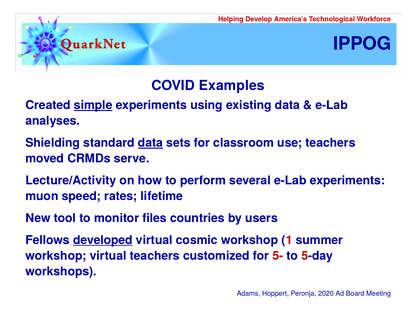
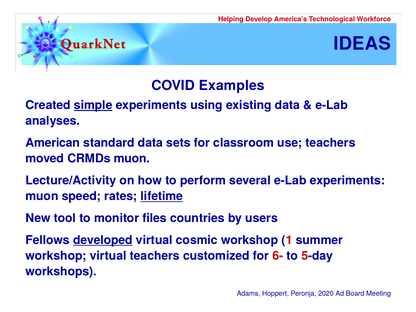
IPPOG: IPPOG -> IDEAS
Shielding: Shielding -> American
data at (150, 143) underline: present -> none
CRMDs serve: serve -> muon
lifetime underline: none -> present
5-: 5- -> 6-
